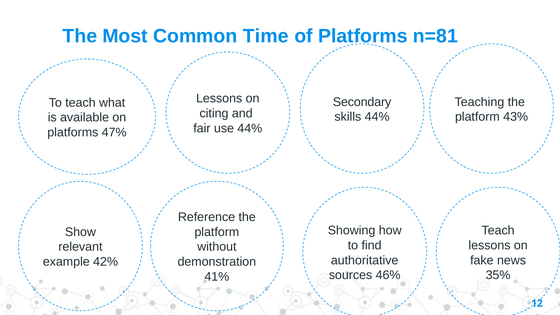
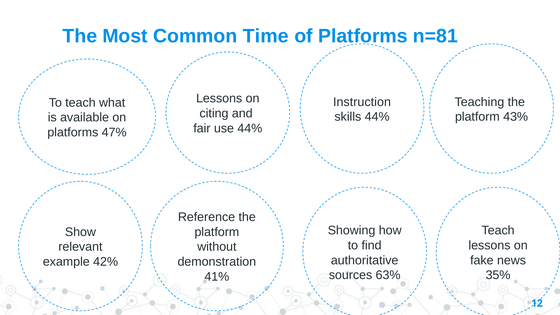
Secondary: Secondary -> Instruction
46%: 46% -> 63%
